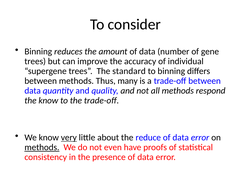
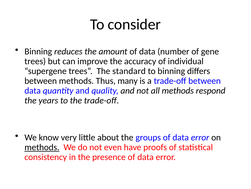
the know: know -> years
very underline: present -> none
reduce: reduce -> groups
